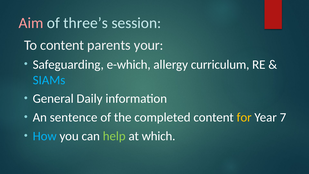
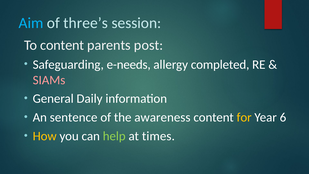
Aim colour: pink -> light blue
your: your -> post
e-which: e-which -> e-needs
curriculum: curriculum -> completed
SIAMs colour: light blue -> pink
completed: completed -> awareness
7: 7 -> 6
How colour: light blue -> yellow
which: which -> times
